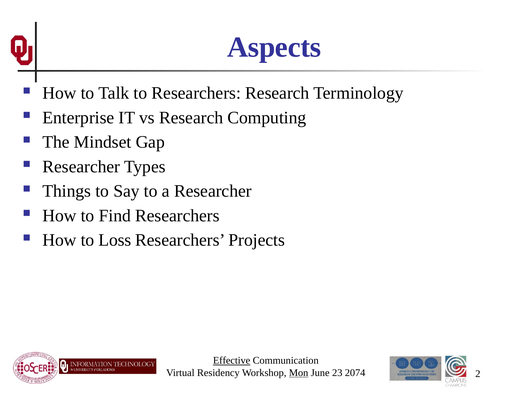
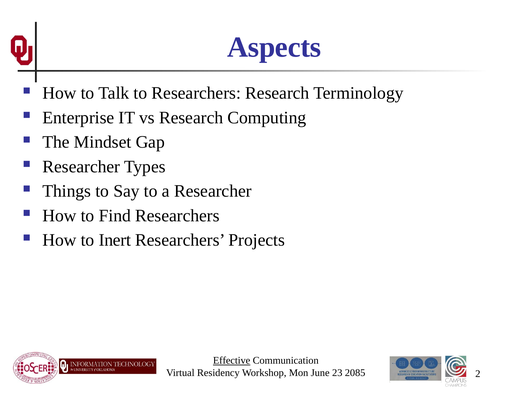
Loss: Loss -> Inert
Mon underline: present -> none
2074: 2074 -> 2085
